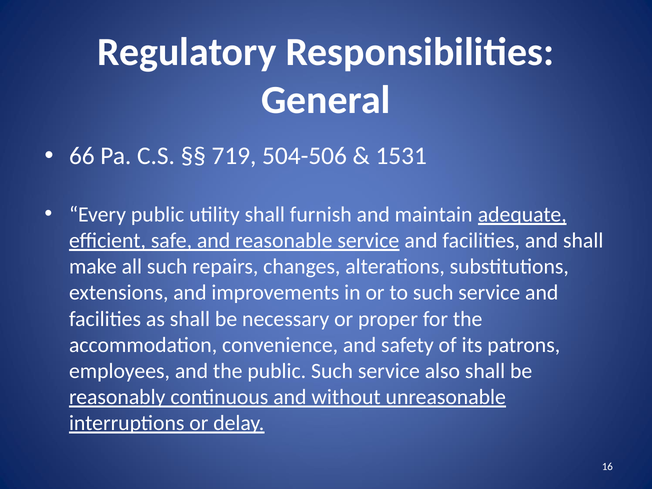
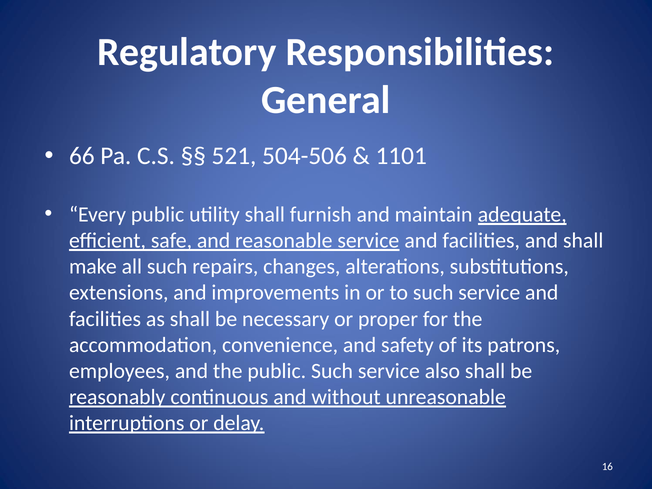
719: 719 -> 521
1531: 1531 -> 1101
